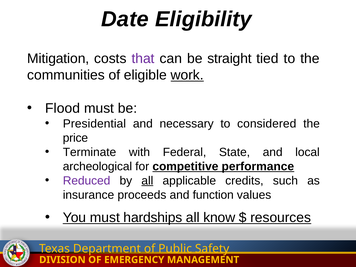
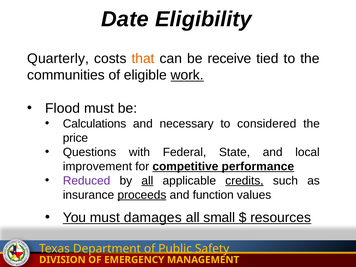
Mitigation: Mitigation -> Quarterly
that colour: purple -> orange
straight: straight -> receive
Presidential: Presidential -> Calculations
Terminate: Terminate -> Questions
archeological: archeological -> improvement
credits underline: none -> present
proceeds underline: none -> present
hardships: hardships -> damages
know: know -> small
